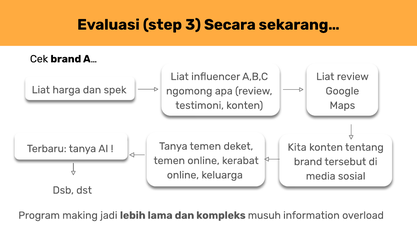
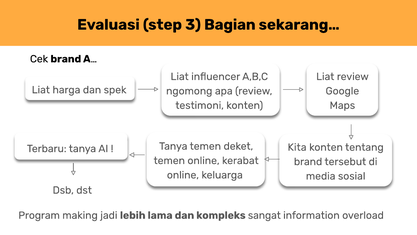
Secara: Secara -> Bagian
musuh: musuh -> sangat
